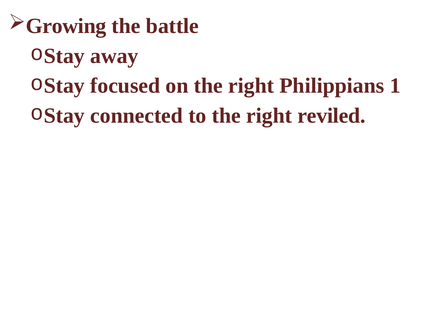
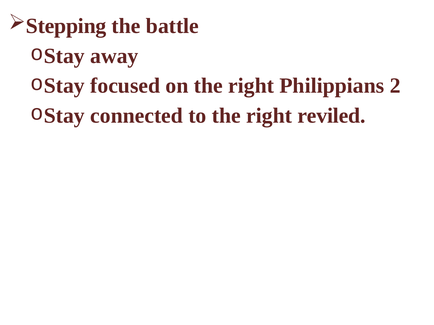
Growing: Growing -> Stepping
1: 1 -> 2
